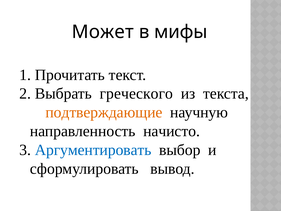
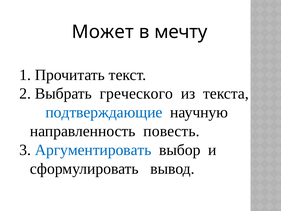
мифы: мифы -> мечту
подтверждающие colour: orange -> blue
начисто: начисто -> повесть
